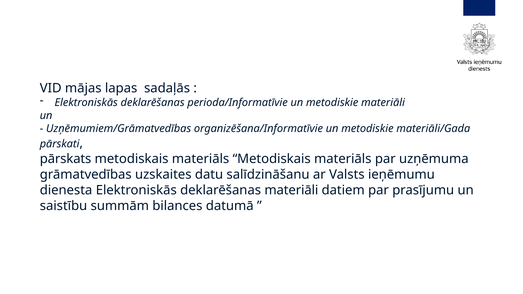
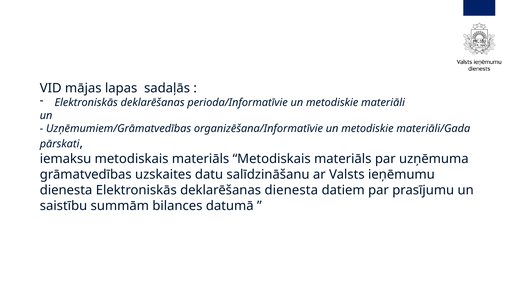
pārskats: pārskats -> iemaksu
deklarēšanas materiāli: materiāli -> dienesta
